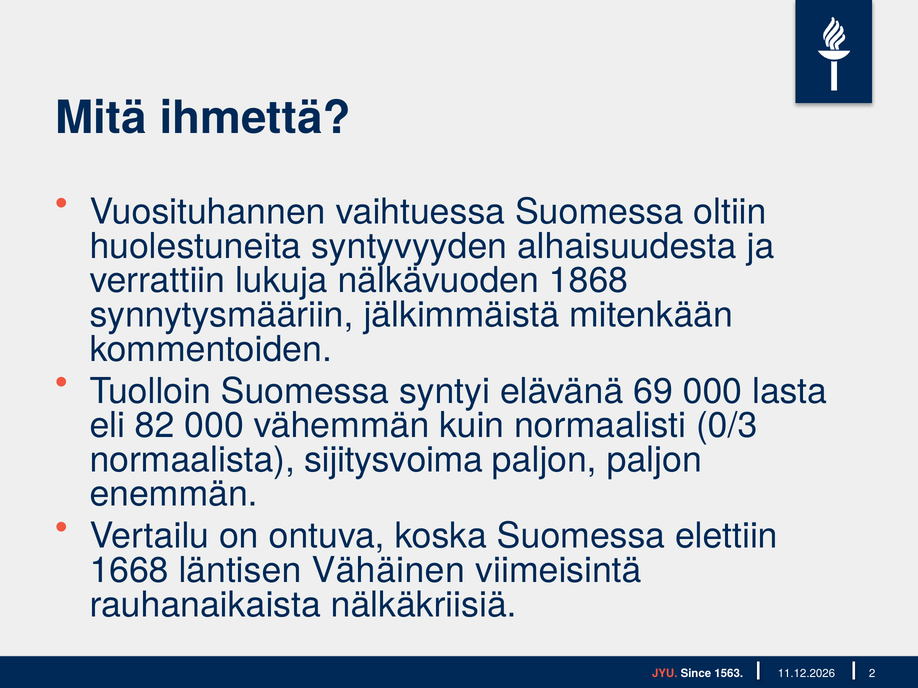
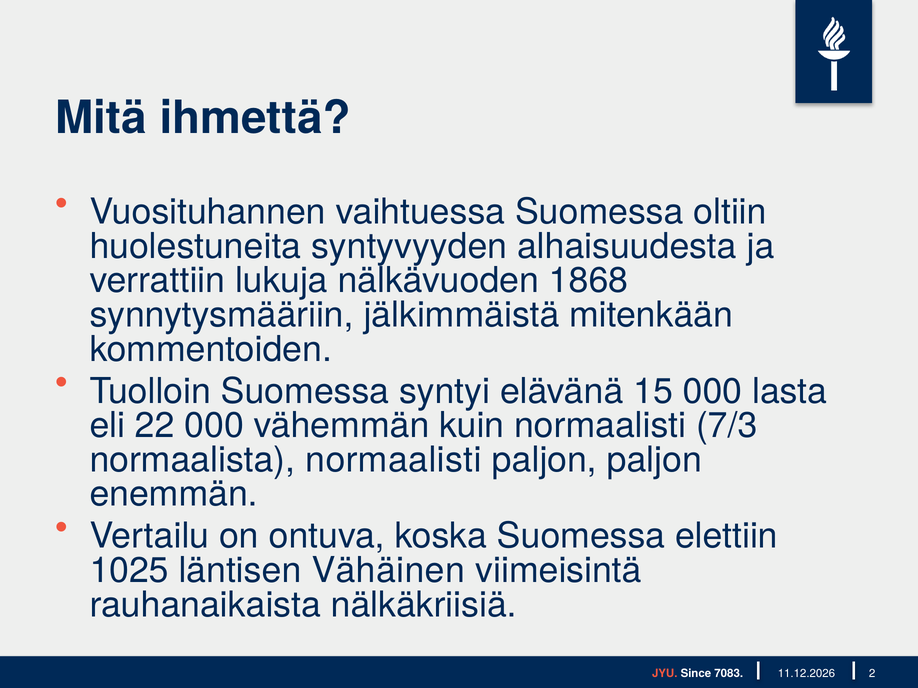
69: 69 -> 15
82: 82 -> 22
0/3: 0/3 -> 7/3
normaalista sijitysvoima: sijitysvoima -> normaalisti
1668: 1668 -> 1025
1563: 1563 -> 7083
